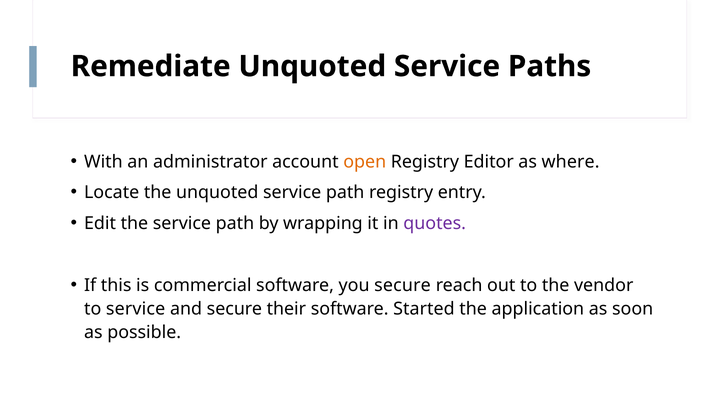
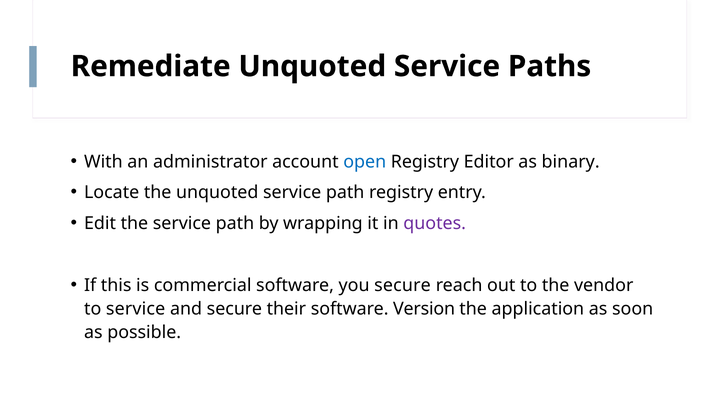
open colour: orange -> blue
where: where -> binary
Started: Started -> Version
